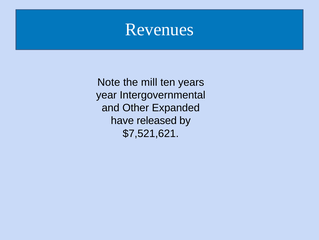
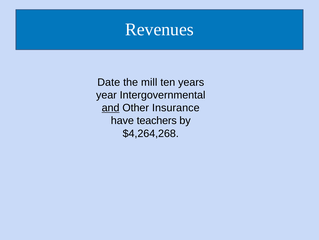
Note: Note -> Date
and underline: none -> present
Expanded: Expanded -> Insurance
released: released -> teachers
$7,521,621: $7,521,621 -> $4,264,268
